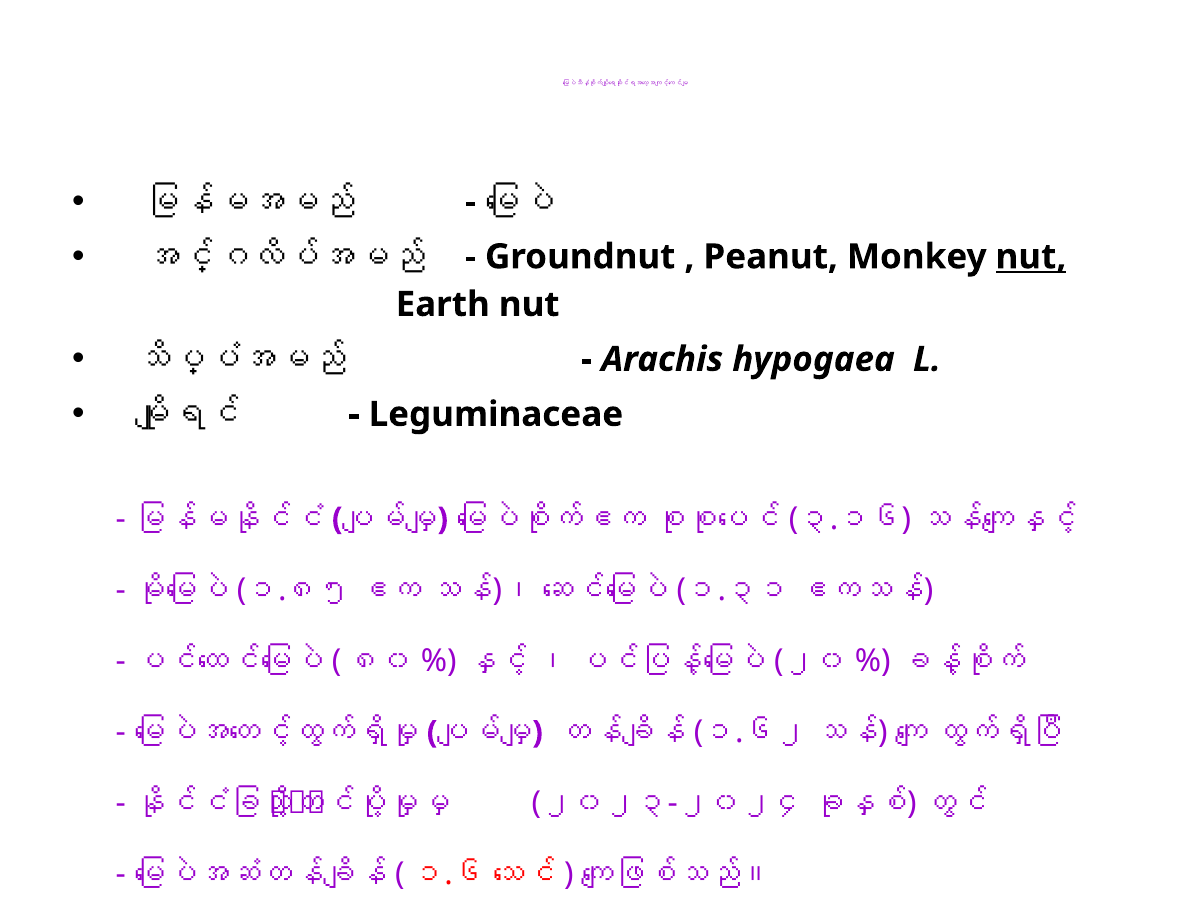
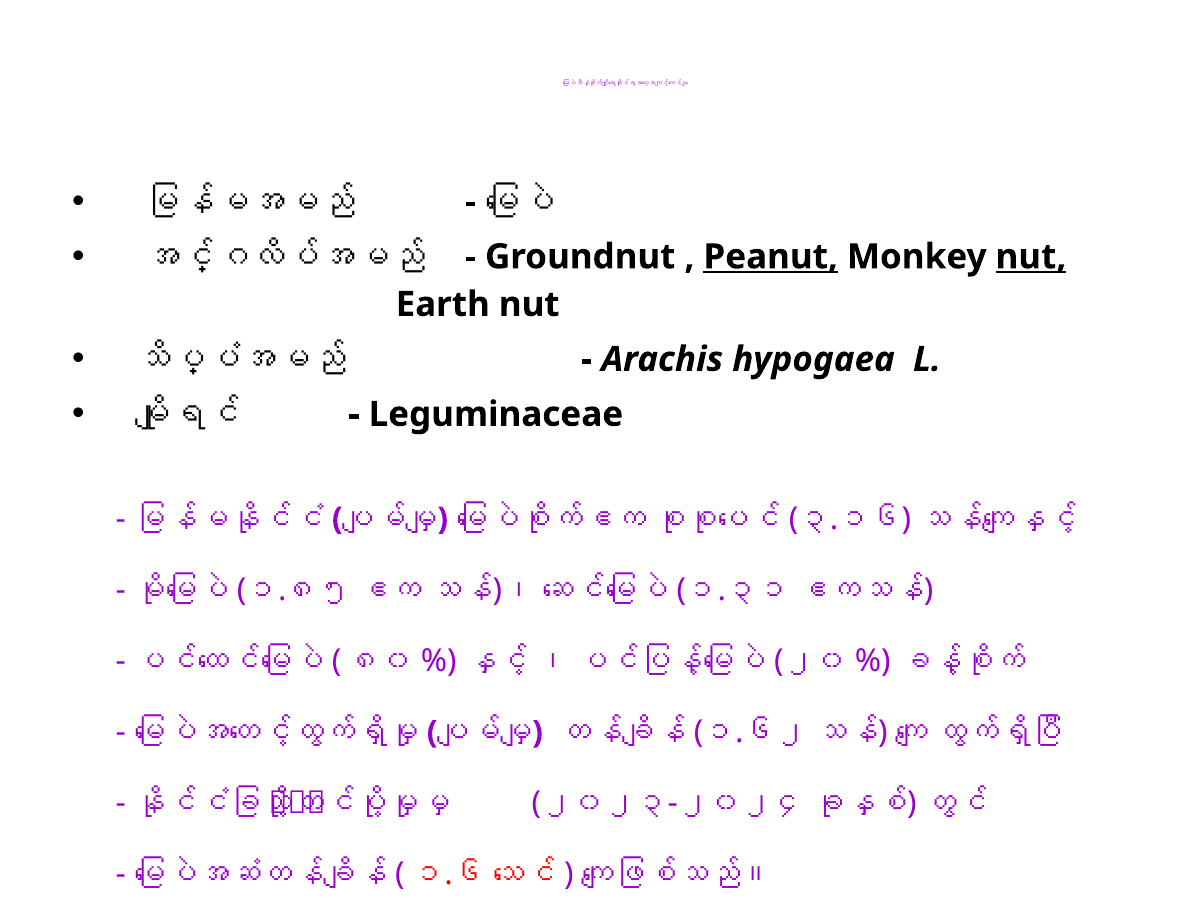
Peanut underline: none -> present
